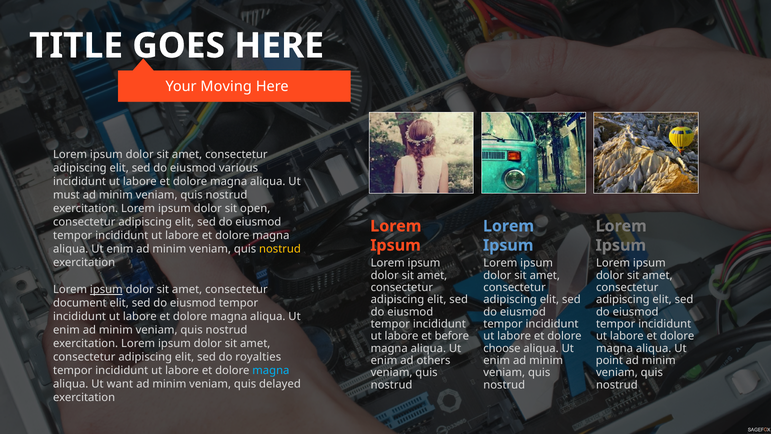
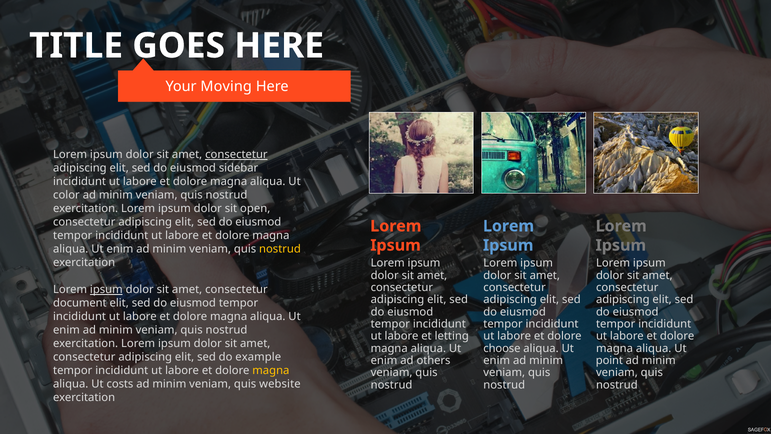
consectetur at (236, 154) underline: none -> present
various: various -> sidebar
must: must -> color
before: before -> letting
royalties: royalties -> example
magna at (271, 370) colour: light blue -> yellow
want: want -> costs
delayed: delayed -> website
